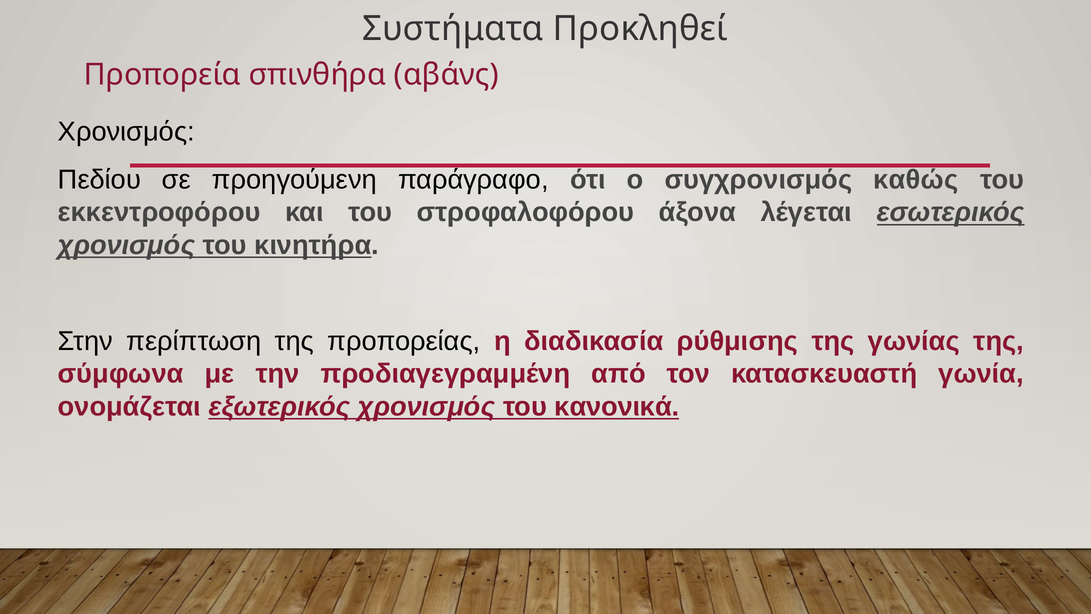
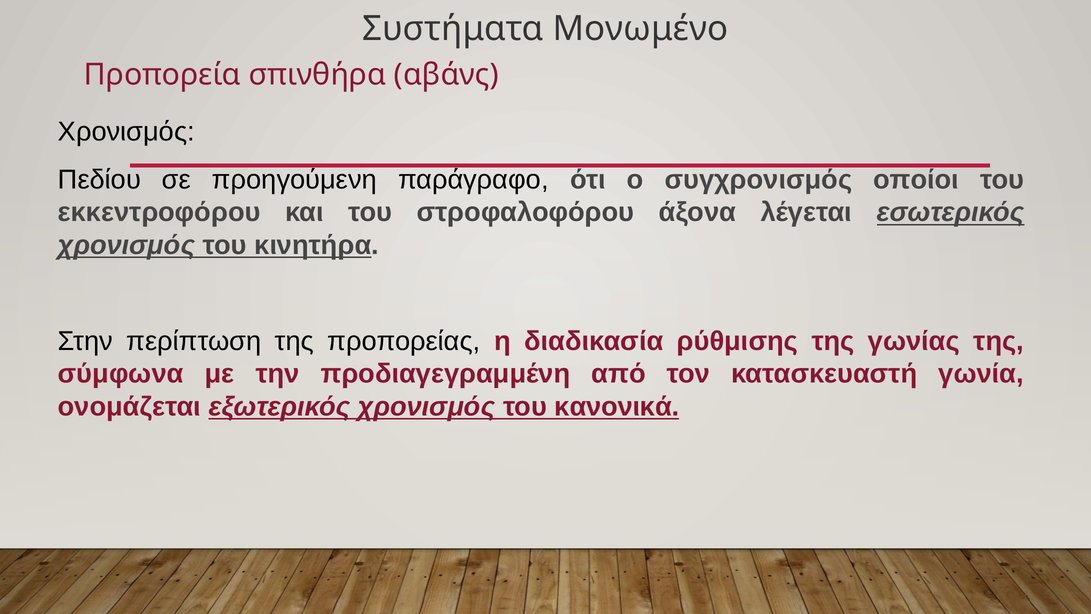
Προκληθεί: Προκληθεί -> Μονωμένο
καθώς: καθώς -> οποίοι
